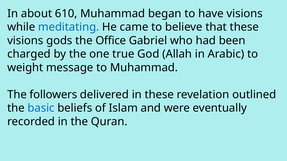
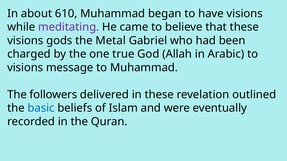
meditating colour: blue -> purple
Office: Office -> Metal
weight at (25, 68): weight -> visions
